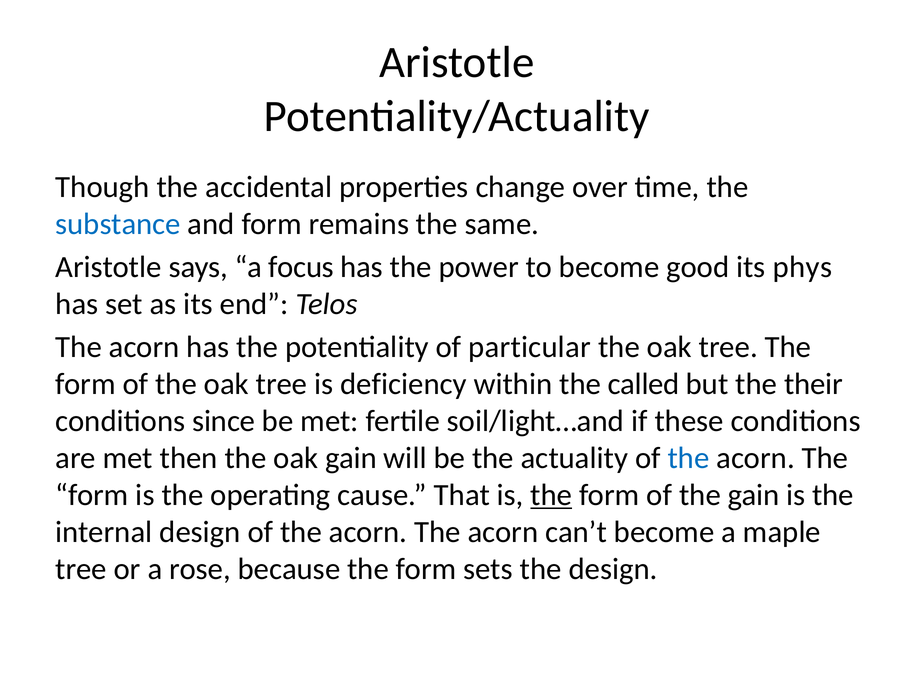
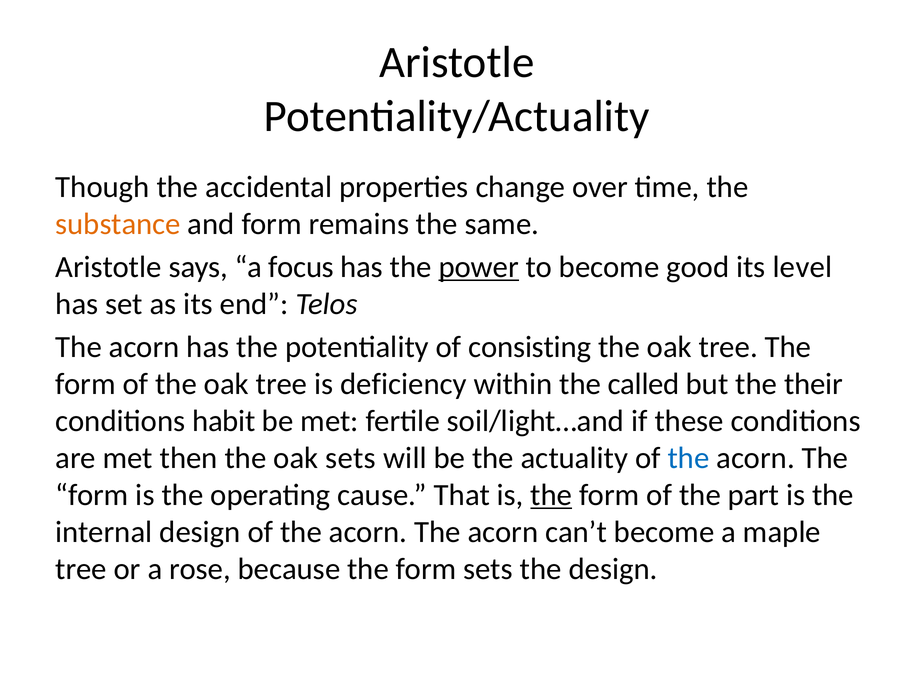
substance colour: blue -> orange
power underline: none -> present
phys: phys -> level
particular: particular -> consisting
since: since -> habit
oak gain: gain -> sets
the gain: gain -> part
